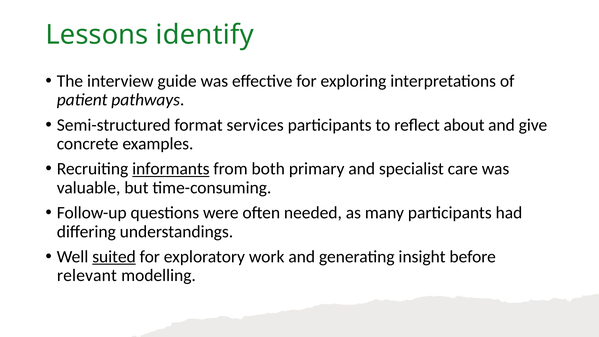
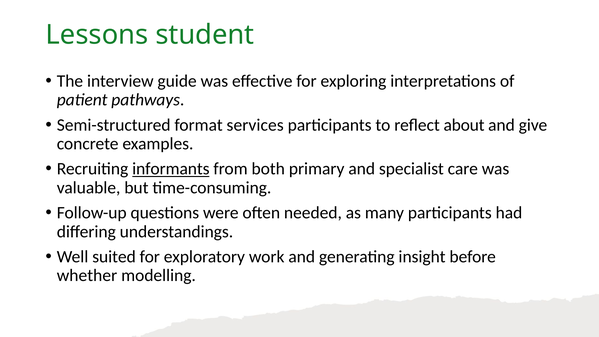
identify: identify -> student
suited underline: present -> none
relevant: relevant -> whether
